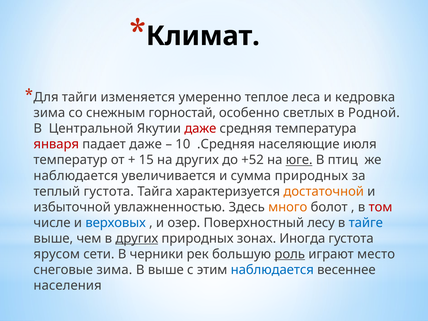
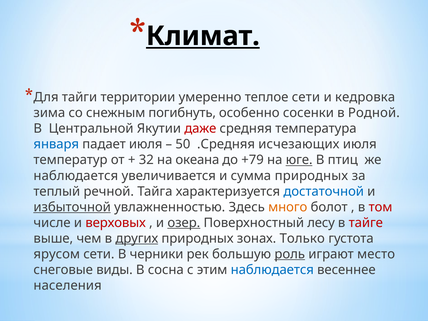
Климат underline: none -> present
изменяется: изменяется -> территории
теплое леса: леса -> сети
горностай: горностай -> погибнуть
светлых: светлых -> сосенки
января colour: red -> blue
падает даже: даже -> июля
10: 10 -> 50
населяющие: населяющие -> исчезающих
15: 15 -> 32
на других: других -> океана
+52: +52 -> +79
теплый густота: густота -> речной
достаточной colour: orange -> blue
избыточной underline: none -> present
верховых colour: blue -> red
озер underline: none -> present
тайге colour: blue -> red
Иногда: Иногда -> Только
снеговые зима: зима -> виды
В выше: выше -> сосна
